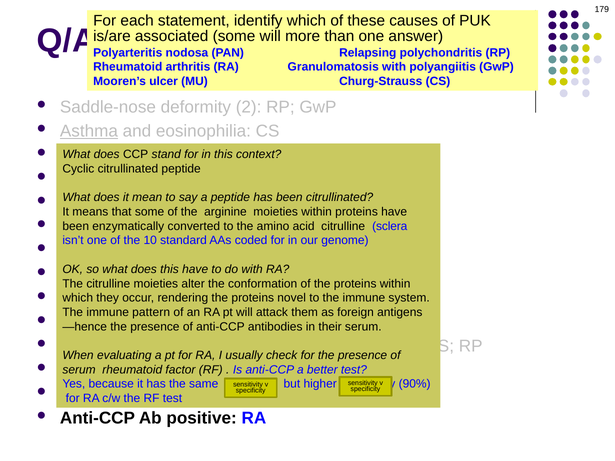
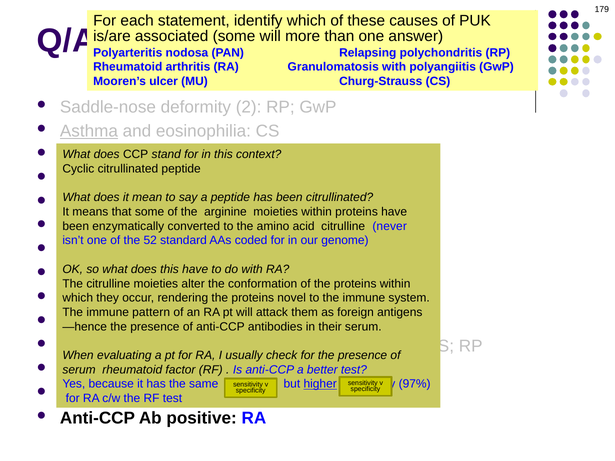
citrulline sclera: sclera -> never
10: 10 -> 52
higher underline: none -> present
90%: 90% -> 97%
